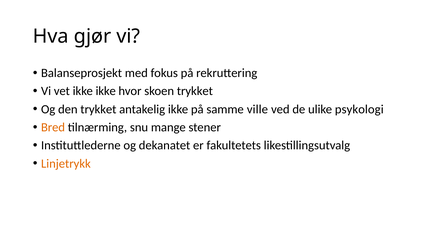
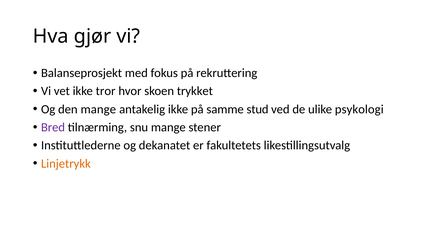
ikke ikke: ikke -> tror
den trykket: trykket -> mange
ville: ville -> stud
Bred colour: orange -> purple
